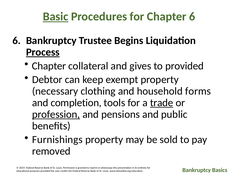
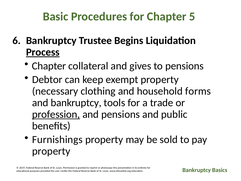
Basic underline: present -> none
Chapter 6: 6 -> 5
to provided: provided -> pensions
and completion: completion -> bankruptcy
trade underline: present -> none
removed at (51, 151): removed -> property
